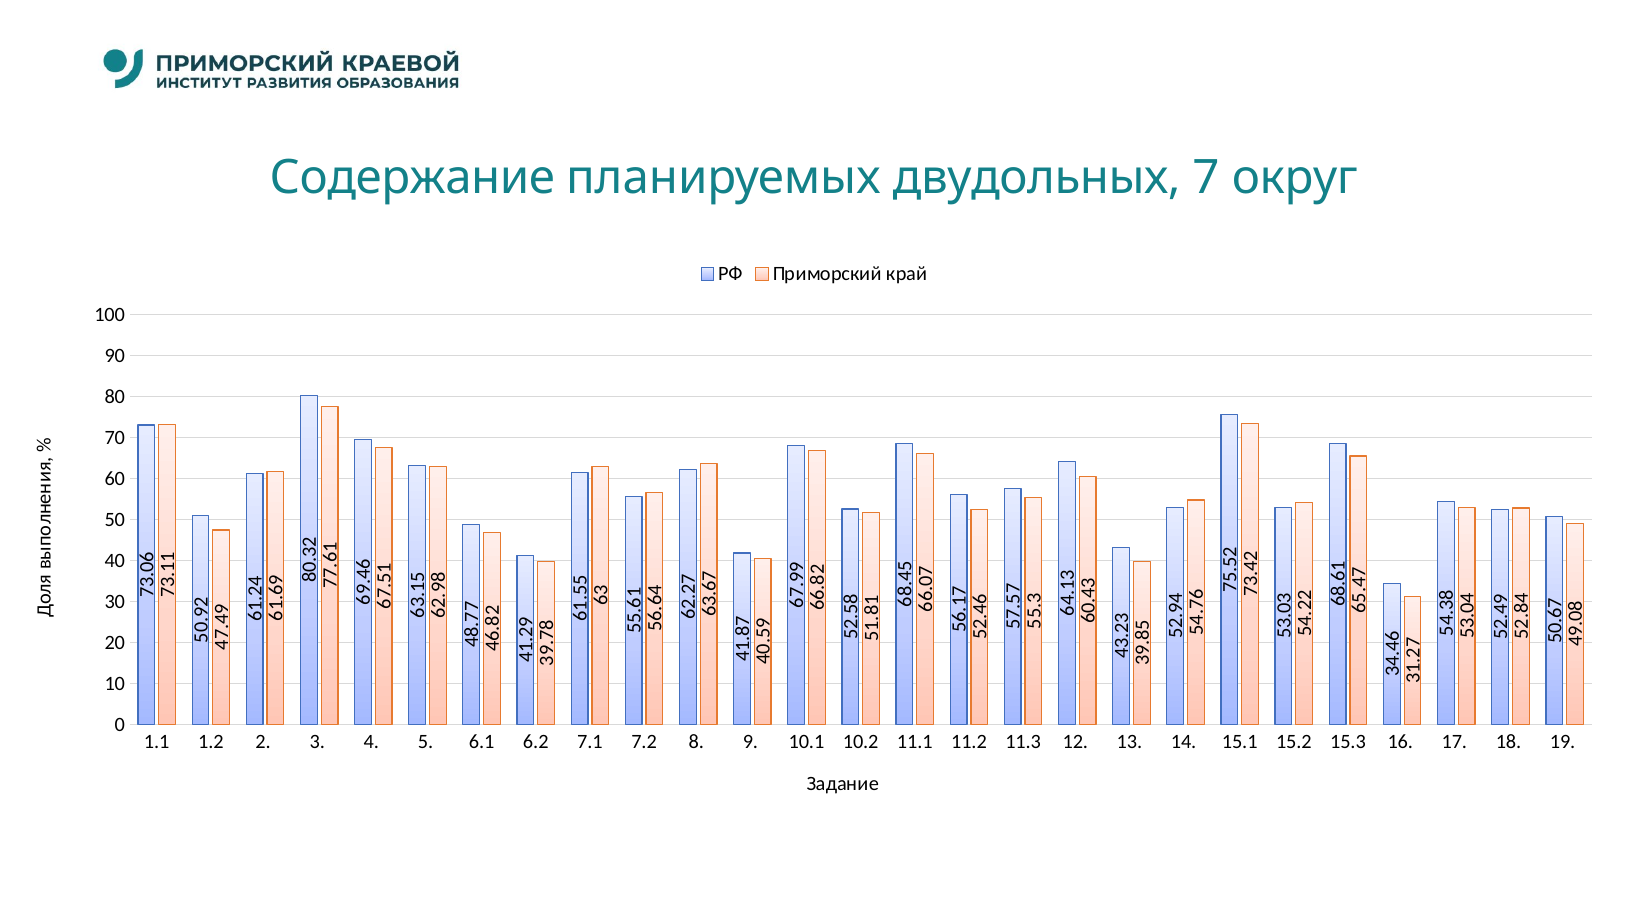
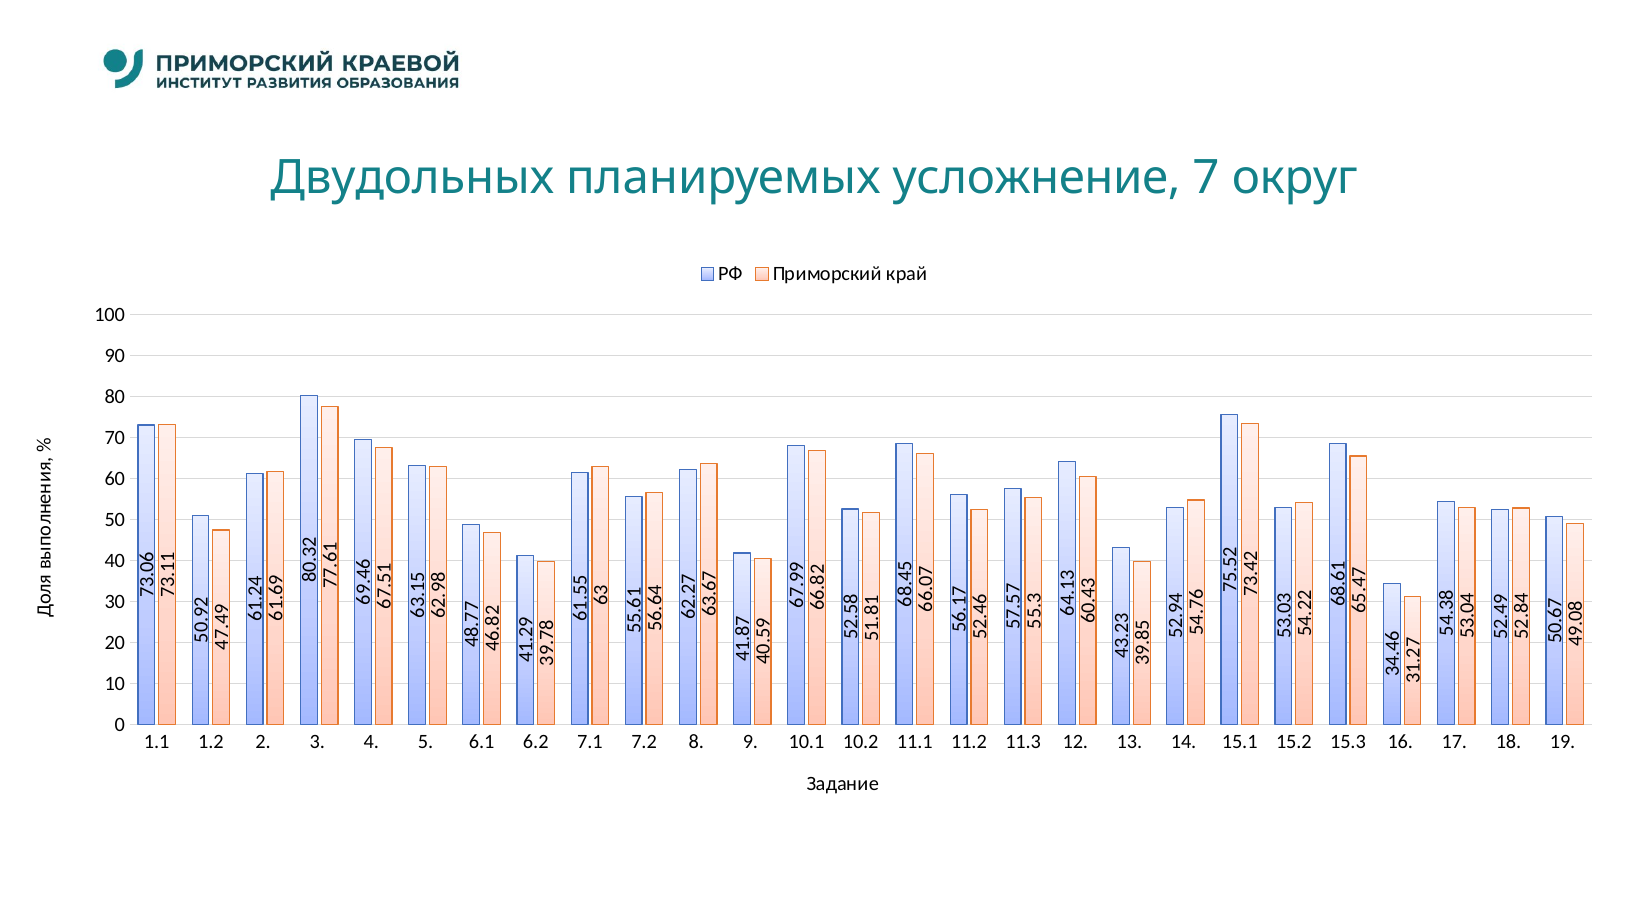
Содержание: Содержание -> Двудольных
двудольных: двудольных -> усложнение
